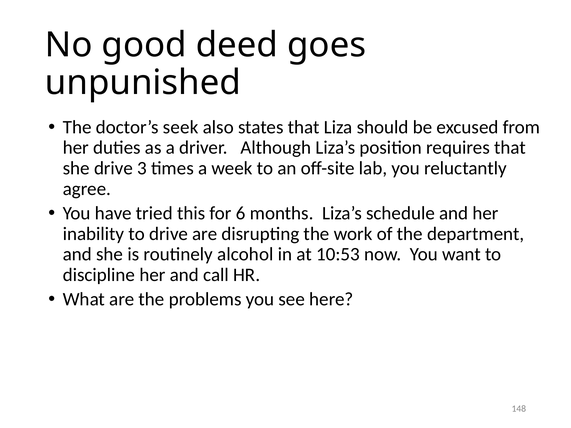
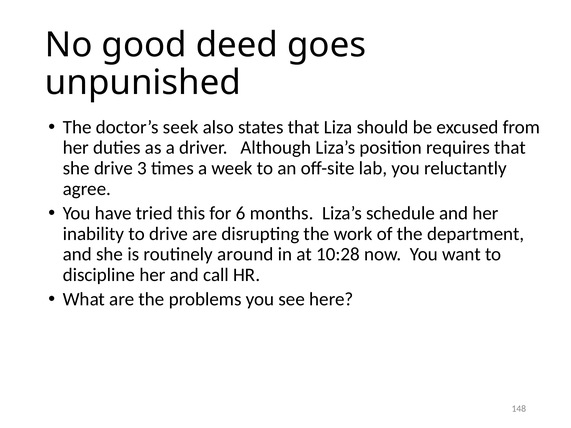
alcohol: alcohol -> around
10:53: 10:53 -> 10:28
